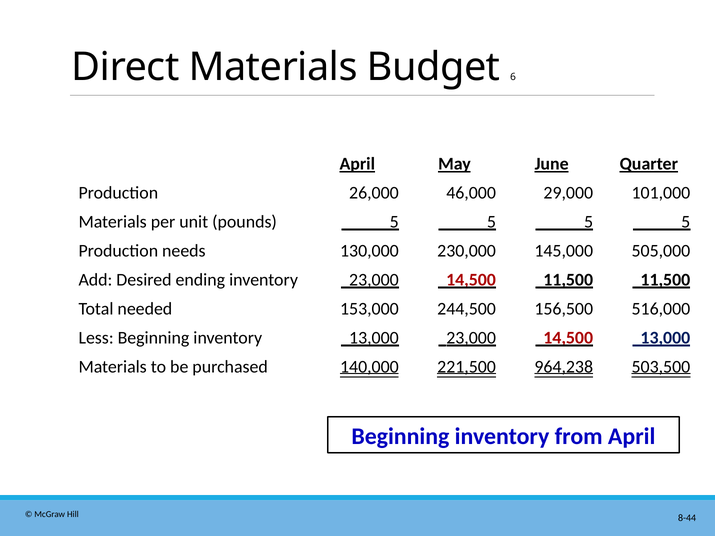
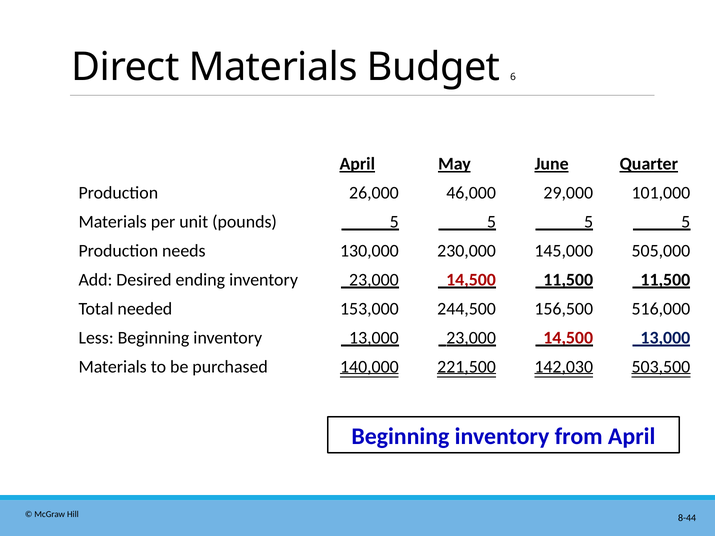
964,238: 964,238 -> 142,030
